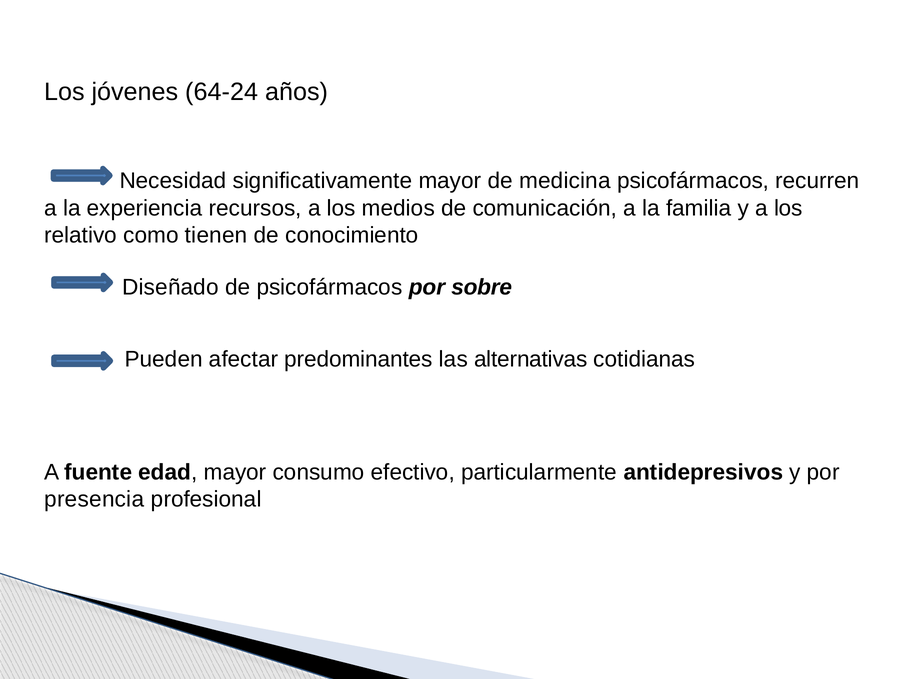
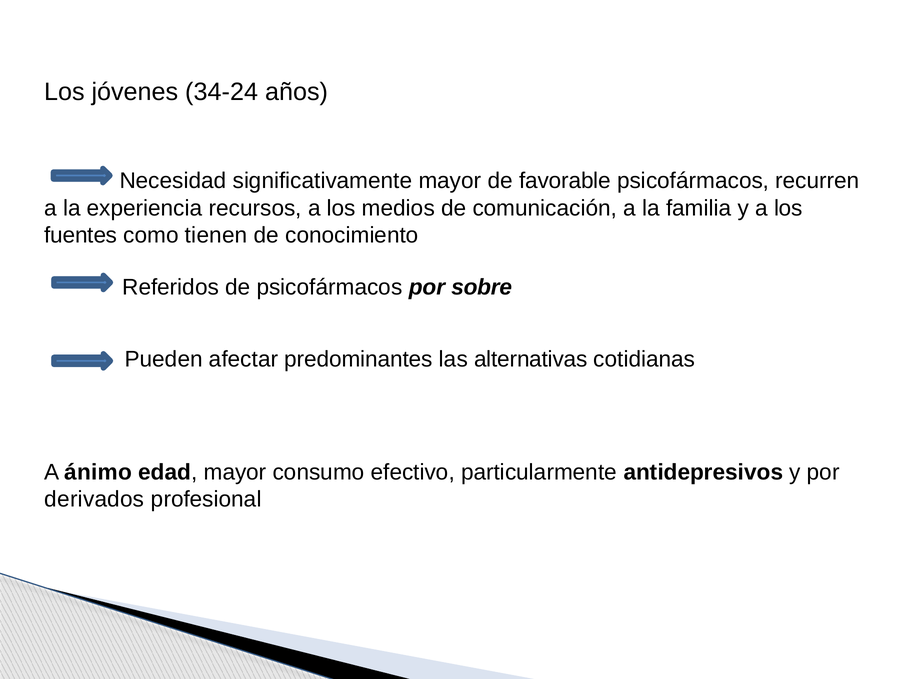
64-24: 64-24 -> 34-24
medicina: medicina -> favorable
relativo: relativo -> fuentes
Diseñado: Diseñado -> Referidos
fuente: fuente -> ánimo
presencia: presencia -> derivados
